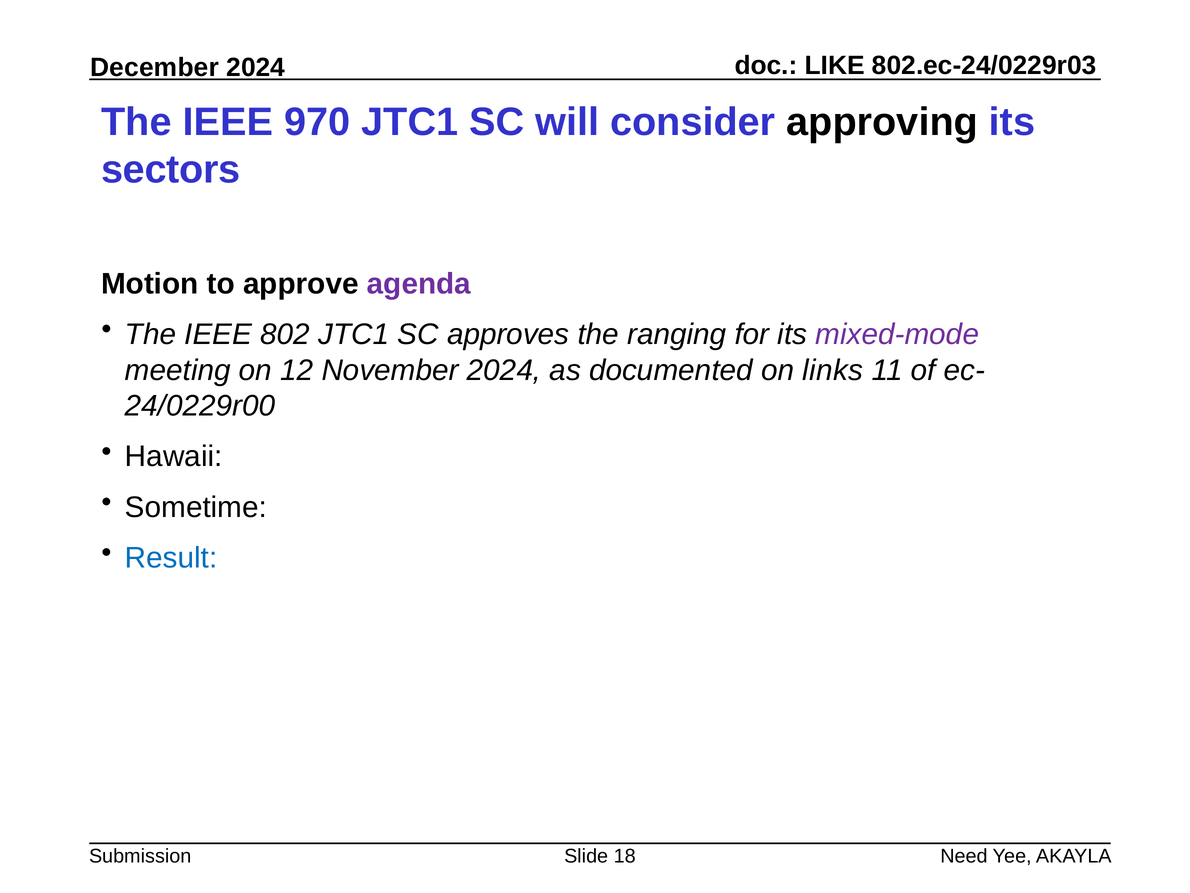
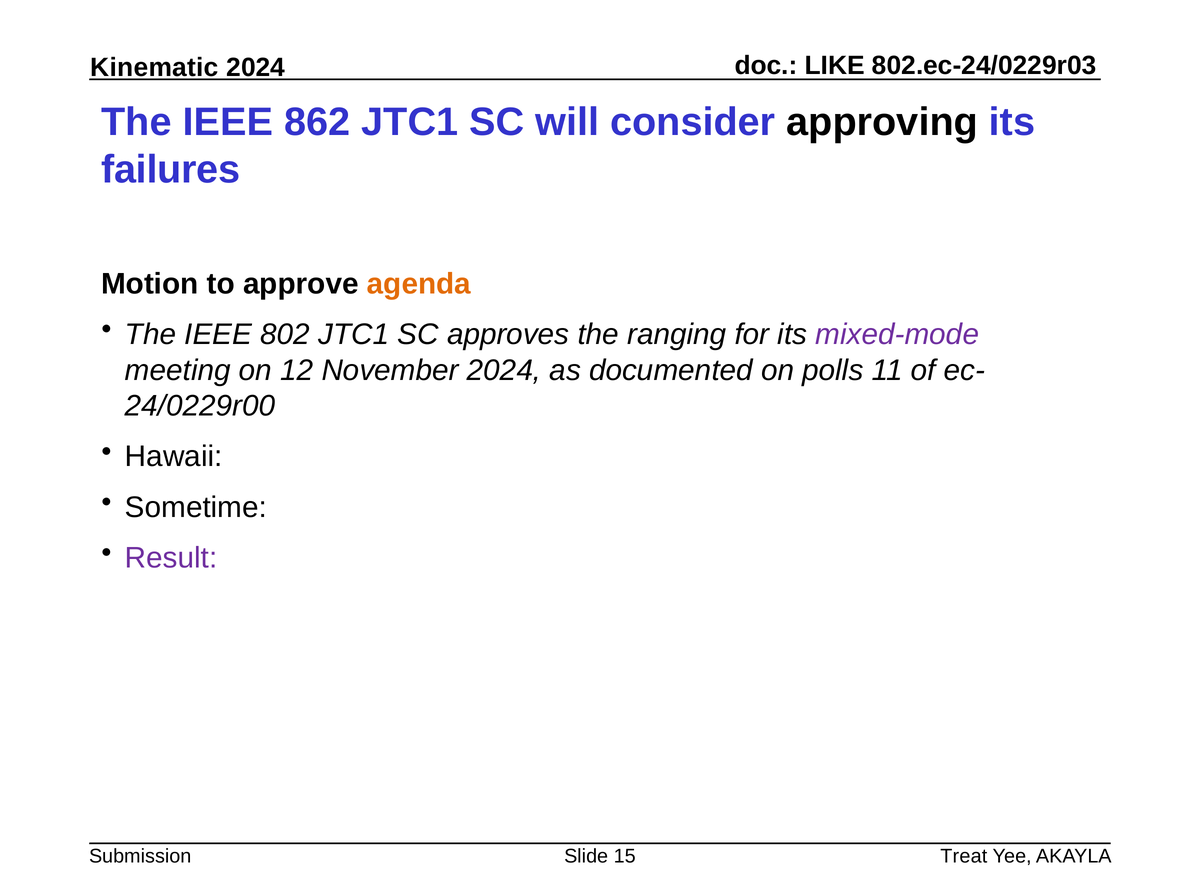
December: December -> Kinematic
970: 970 -> 862
sectors: sectors -> failures
agenda colour: purple -> orange
links: links -> polls
Result colour: blue -> purple
18: 18 -> 15
Need: Need -> Treat
